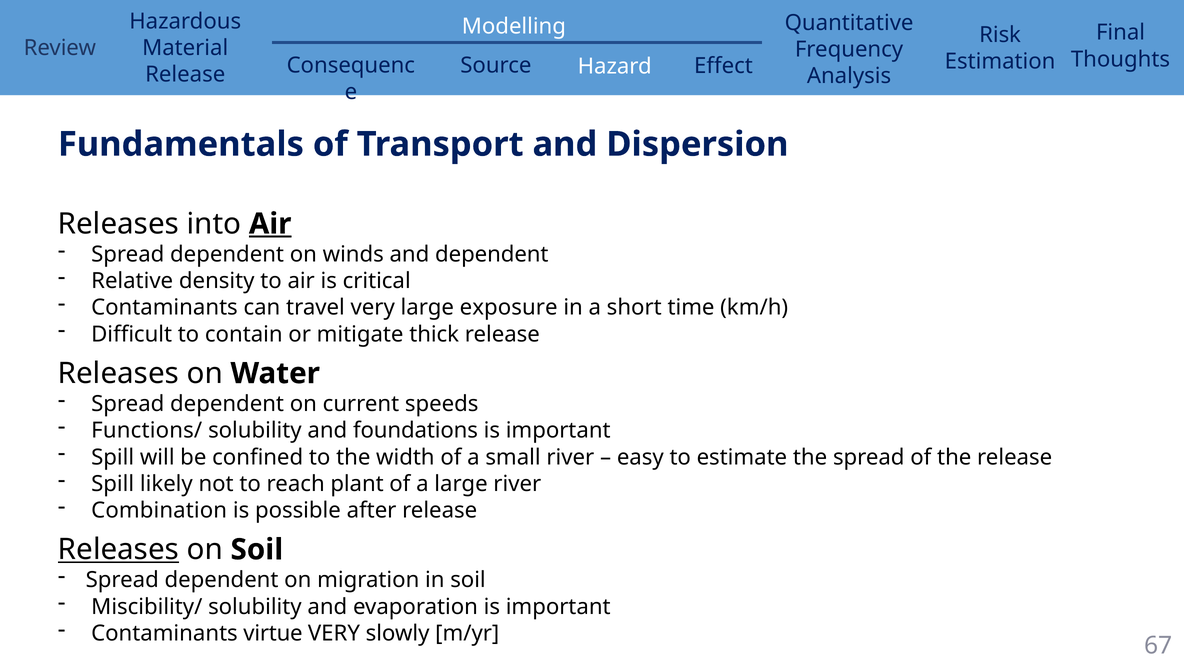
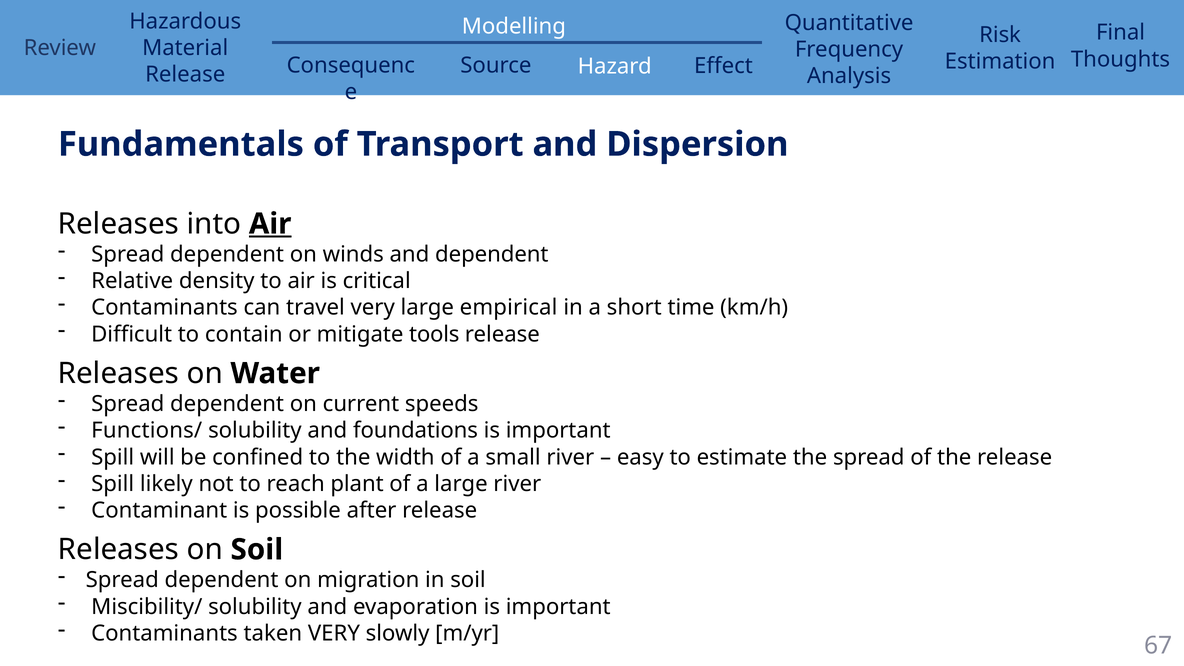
exposure: exposure -> empirical
thick: thick -> tools
Combination: Combination -> Contaminant
Releases at (118, 550) underline: present -> none
virtue: virtue -> taken
